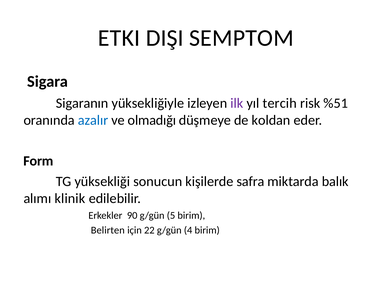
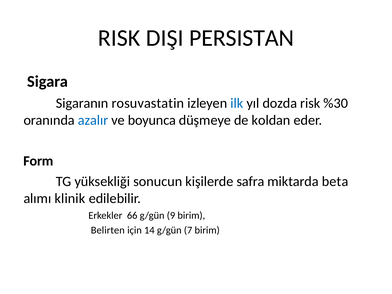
ETKI at (119, 38): ETKI -> RISK
SEMPTOM: SEMPTOM -> PERSISTAN
yüksekliğiyle: yüksekliğiyle -> rosuvastatin
ilk colour: purple -> blue
tercih: tercih -> dozda
%51: %51 -> %30
olmadığı: olmadığı -> boyunca
balık: balık -> beta
90: 90 -> 66
5: 5 -> 9
22: 22 -> 14
4: 4 -> 7
